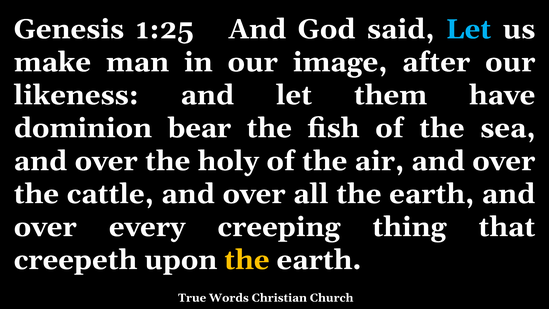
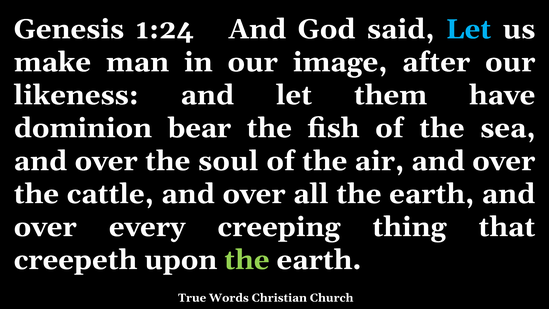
1:25: 1:25 -> 1:24
holy: holy -> soul
the at (247, 260) colour: yellow -> light green
